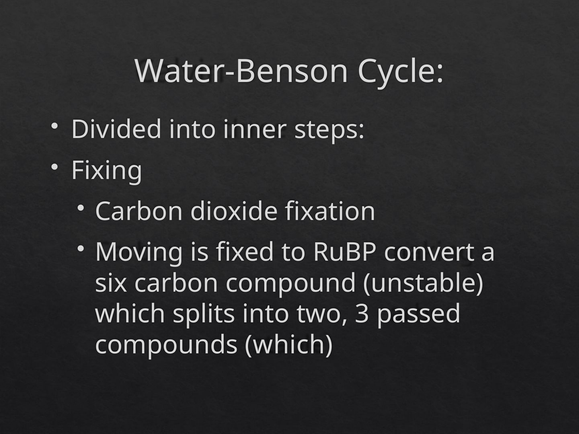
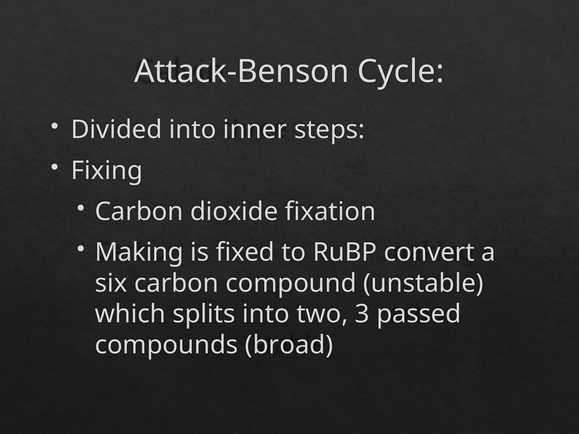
Water-Benson: Water-Benson -> Attack-Benson
Moving: Moving -> Making
compounds which: which -> broad
